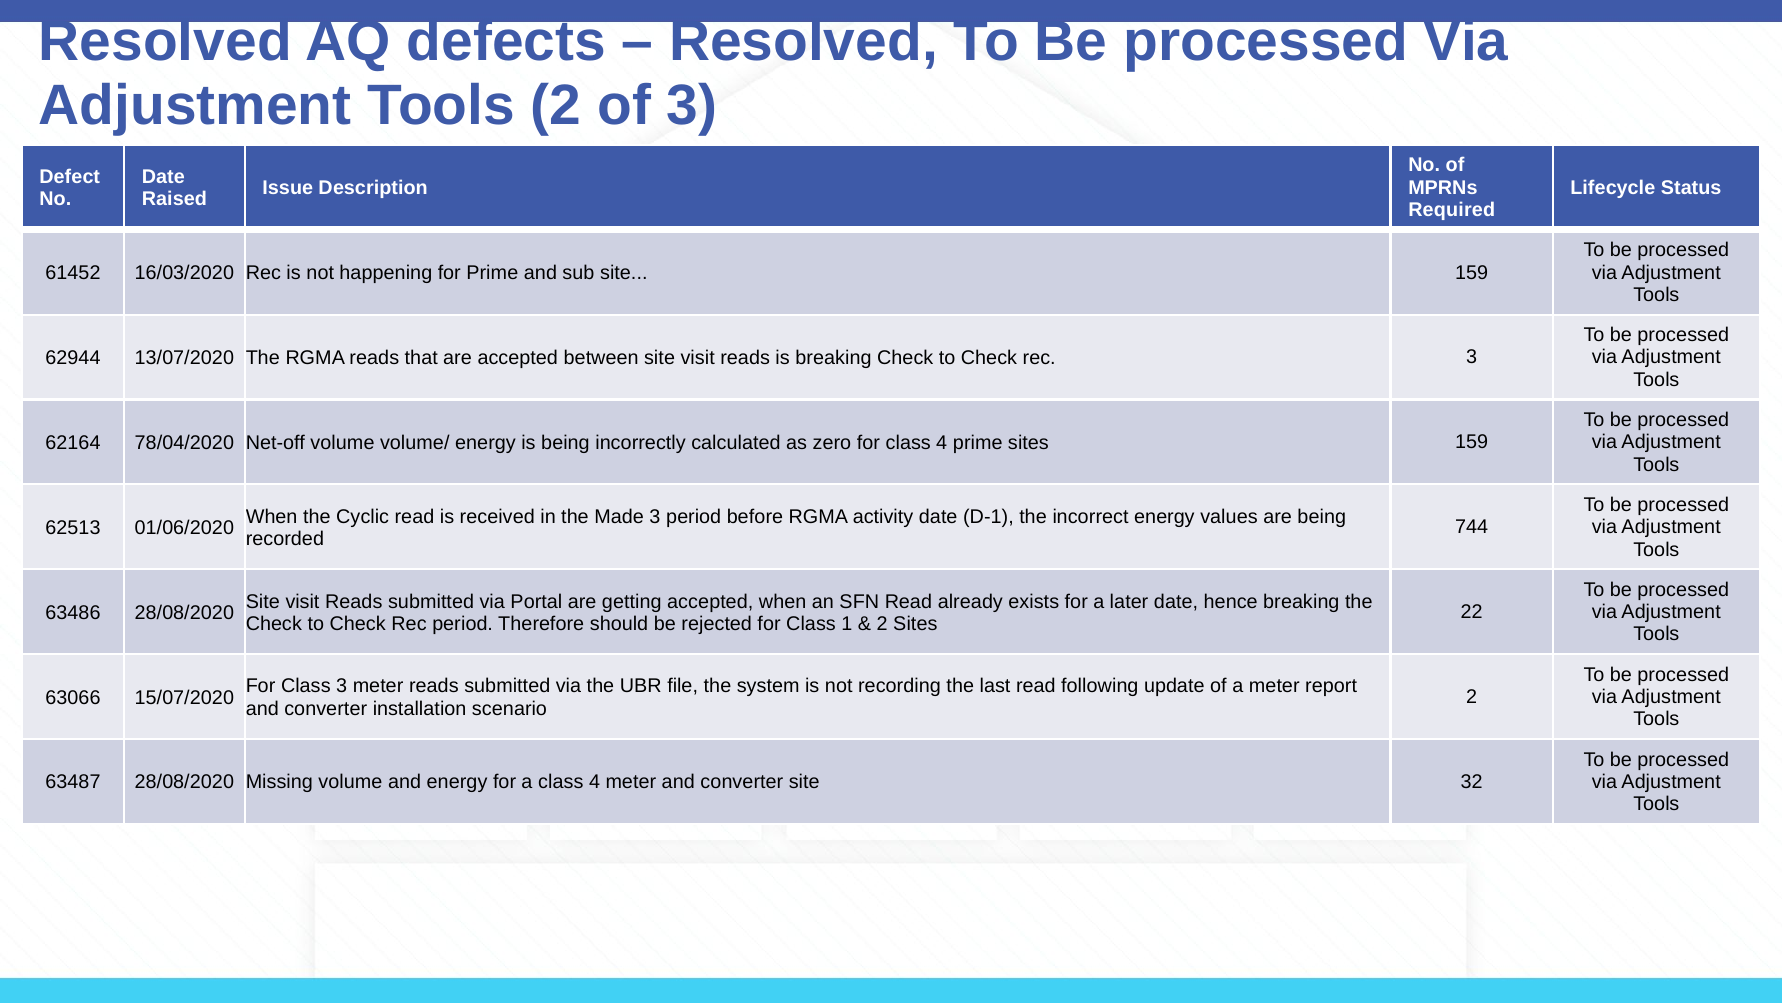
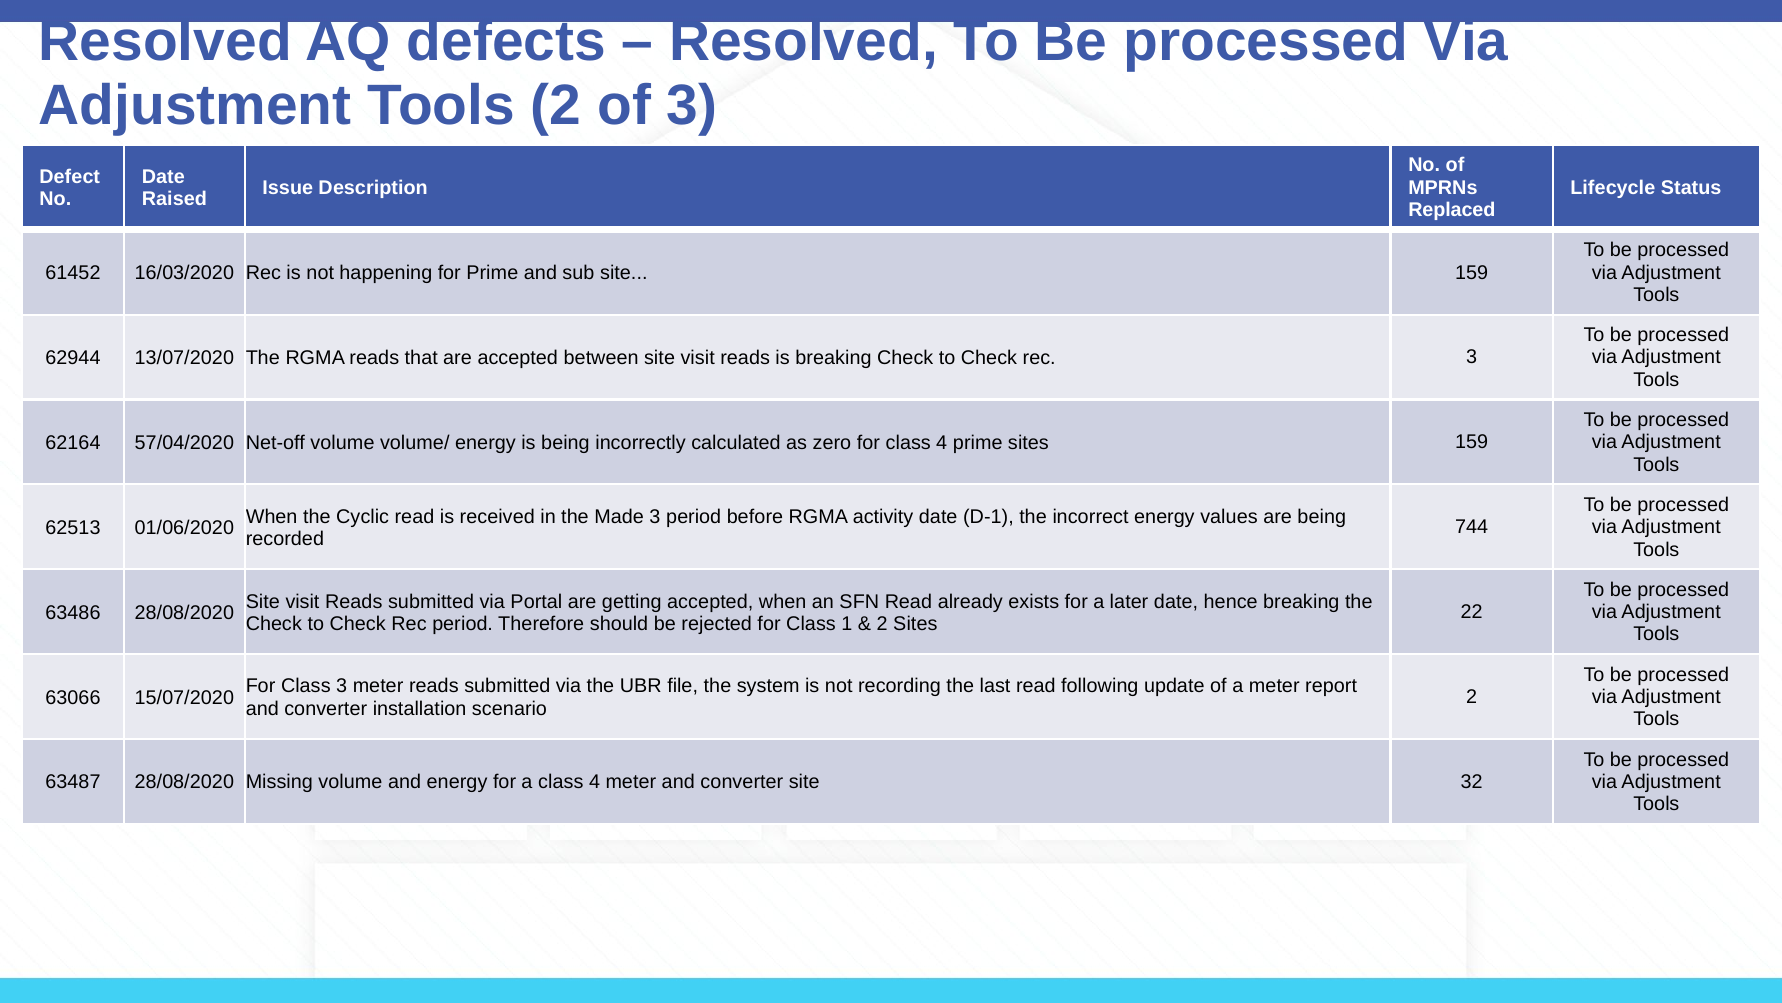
Required: Required -> Replaced
78/04/2020: 78/04/2020 -> 57/04/2020
